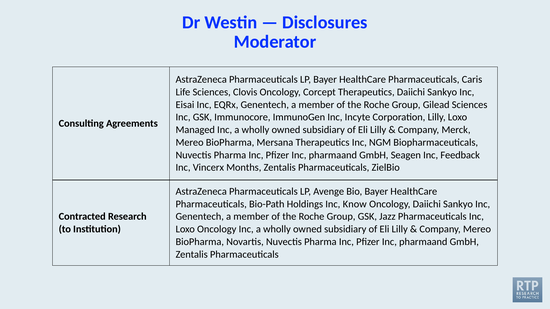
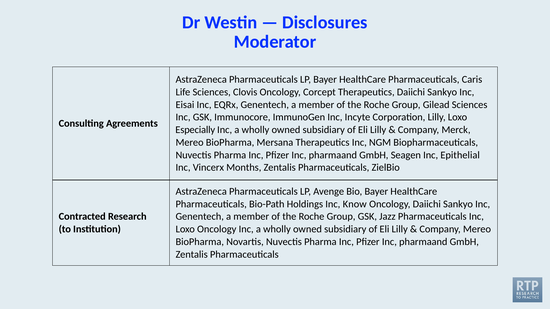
Managed: Managed -> Especially
Feedback: Feedback -> Epithelial
